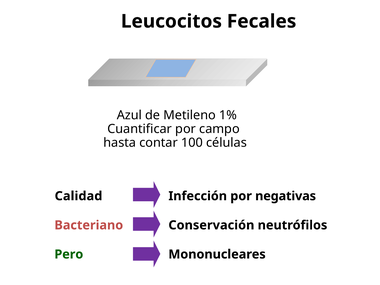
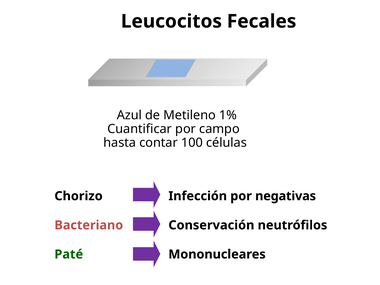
Calidad: Calidad -> Chorizo
Pero: Pero -> Paté
